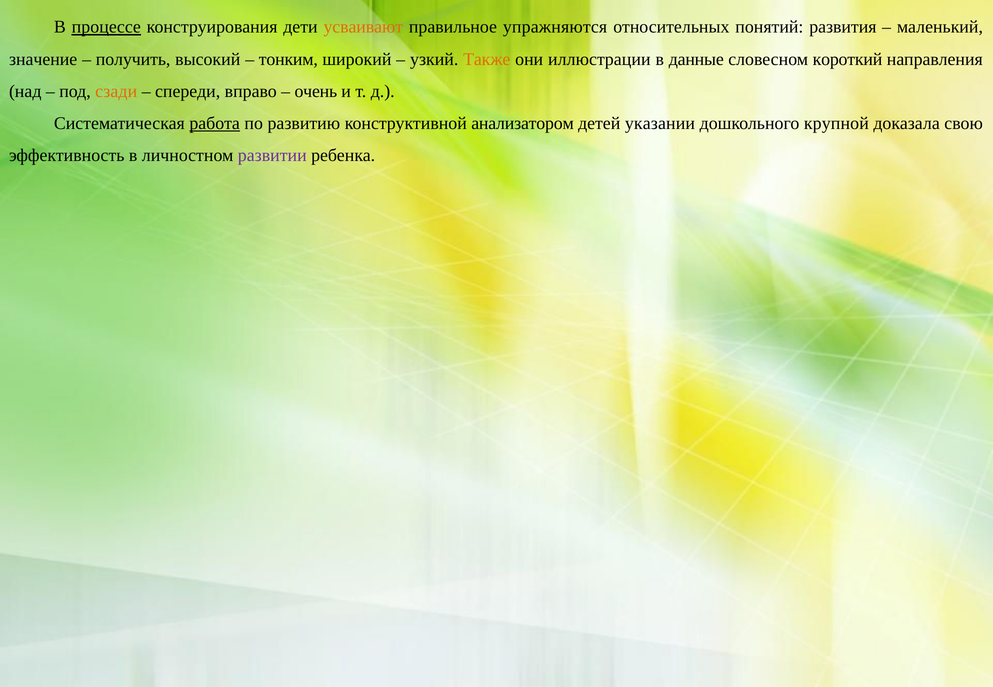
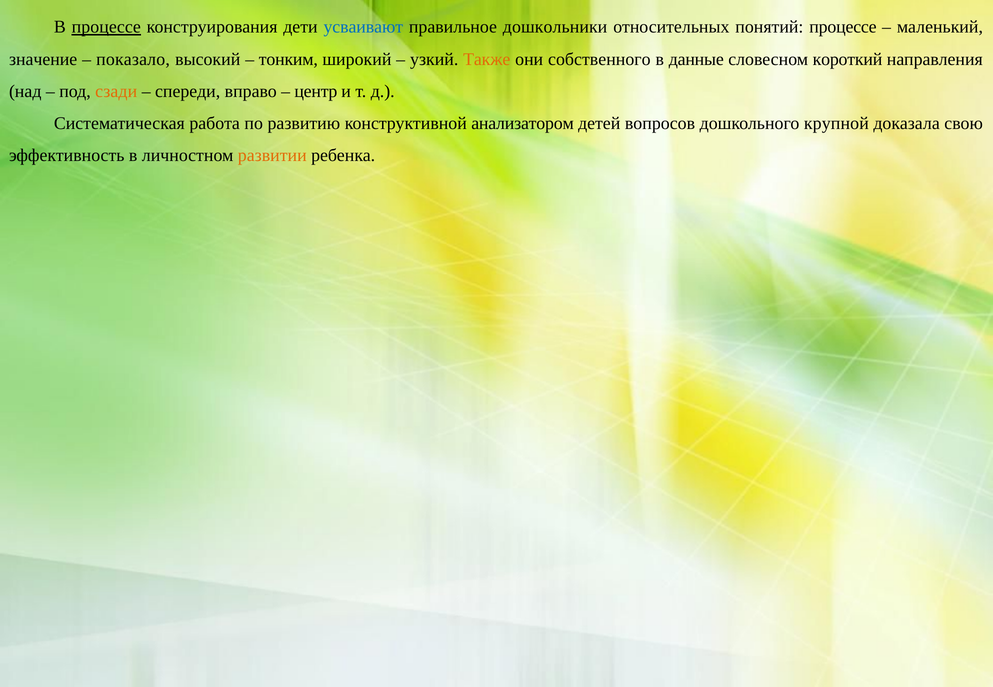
усваивают colour: orange -> blue
упражняются: упражняются -> дошкольники
понятий развития: развития -> процессе
получить: получить -> показало
иллюстрации: иллюстрации -> собственного
очень: очень -> центр
работа underline: present -> none
указании: указании -> вопросов
развитии colour: purple -> orange
